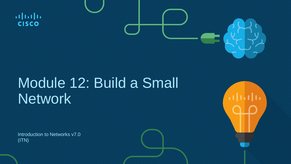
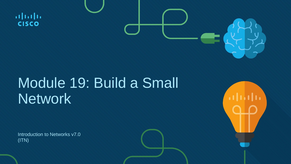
12: 12 -> 19
